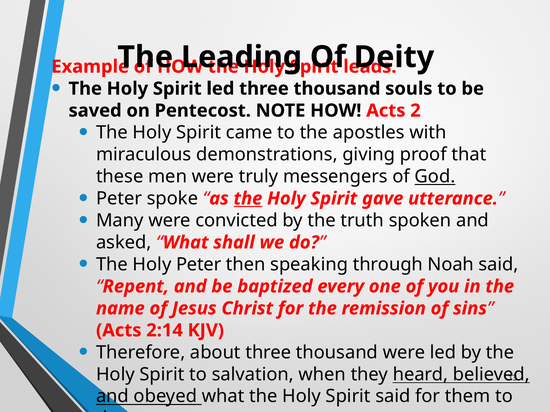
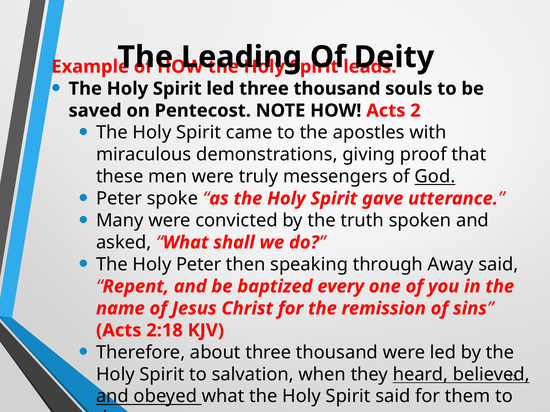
the at (248, 199) underline: present -> none
Noah: Noah -> Away
2:14: 2:14 -> 2:18
